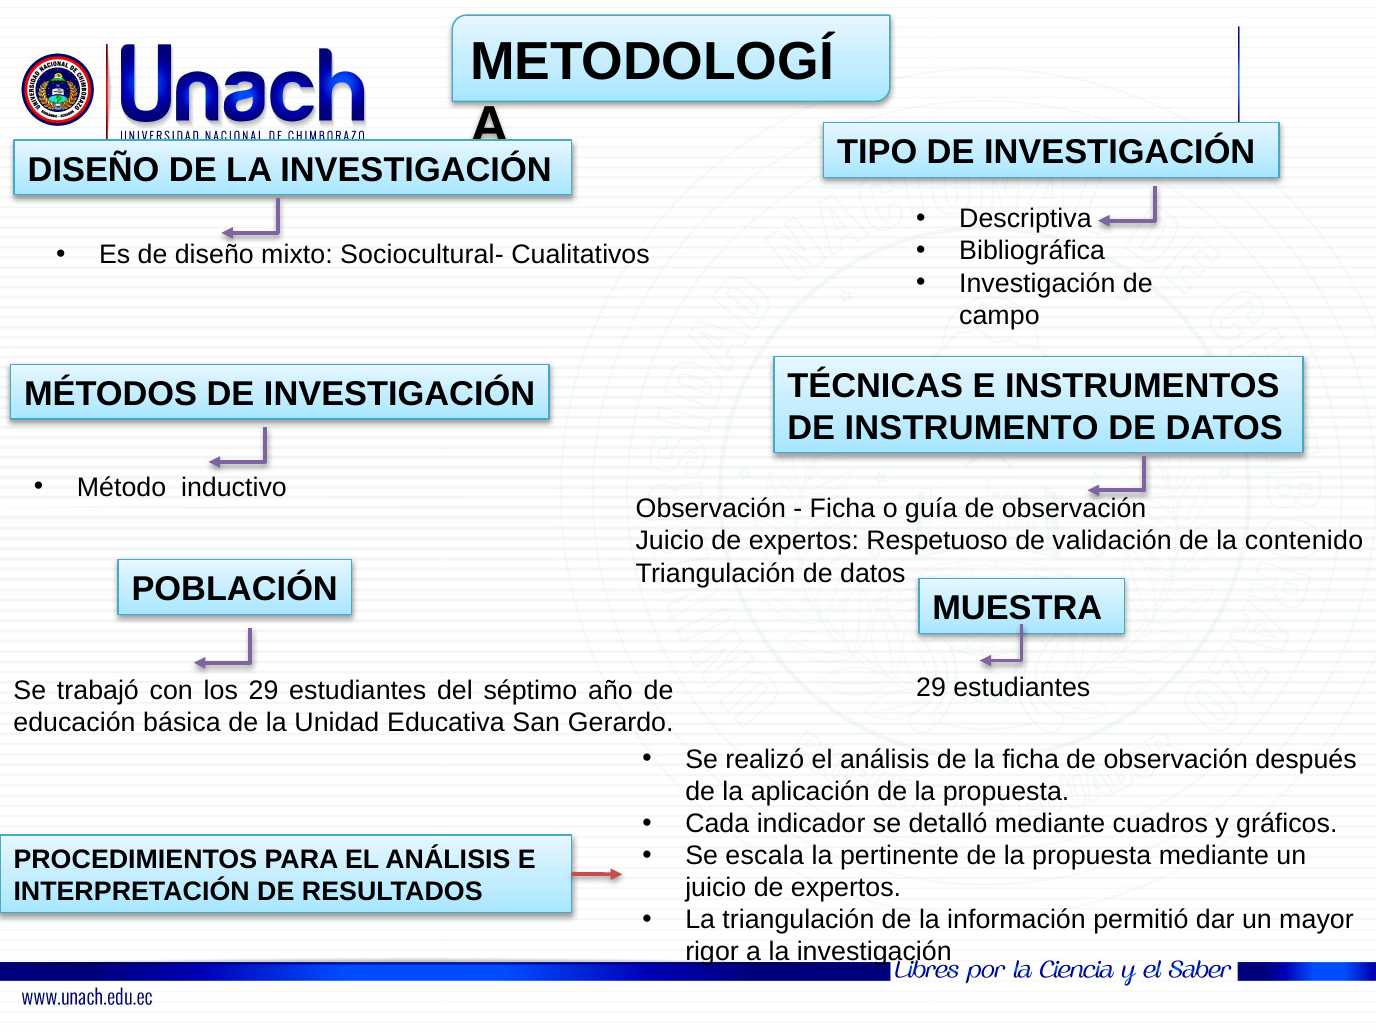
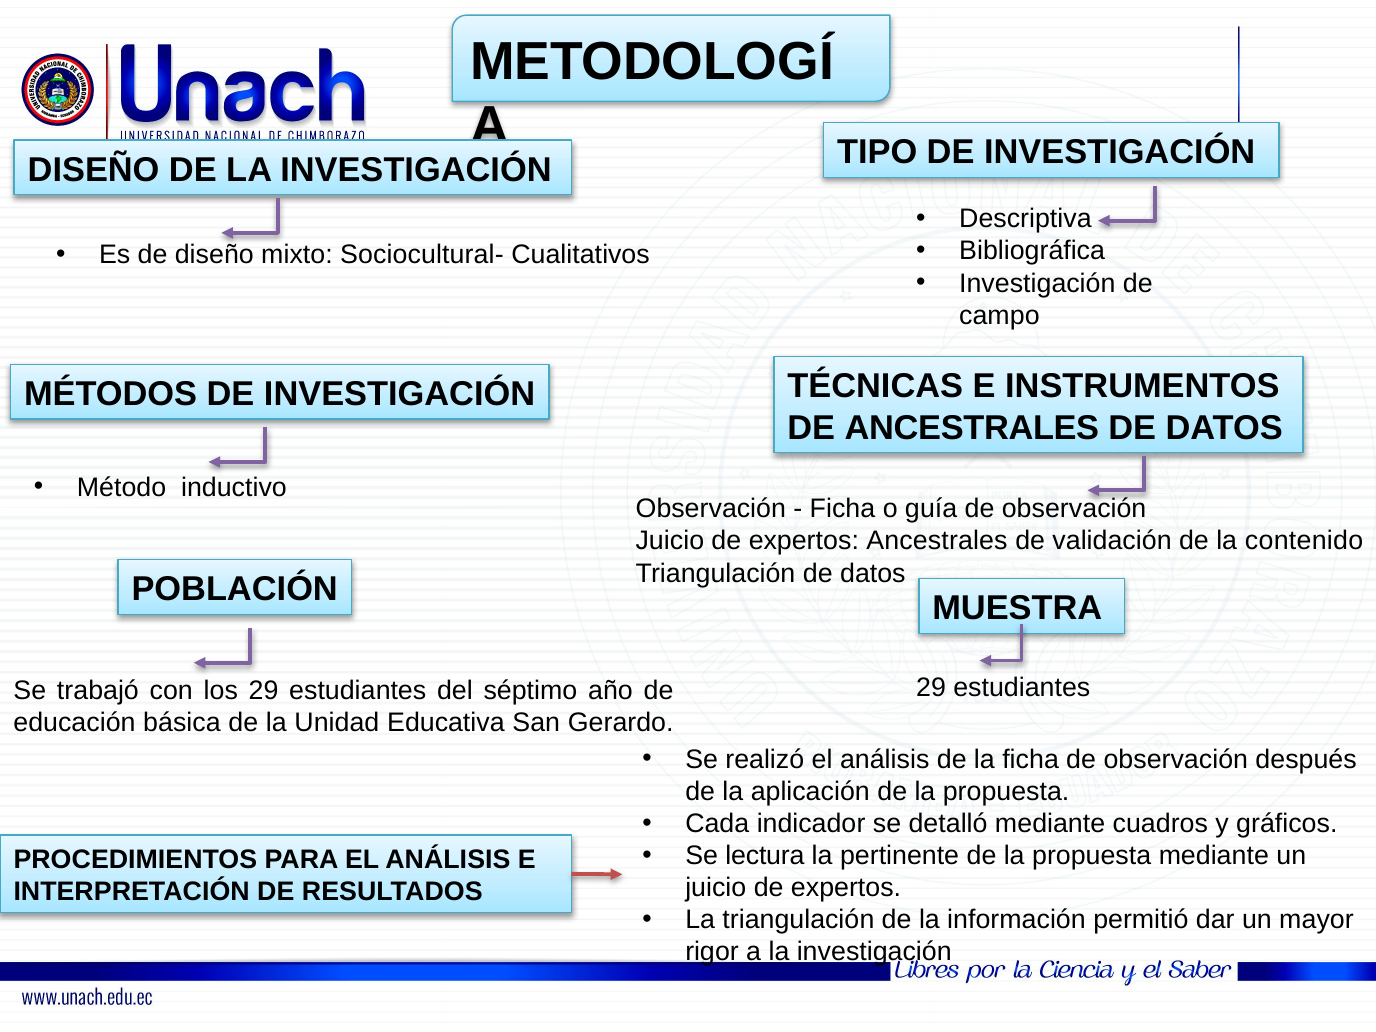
DE INSTRUMENTO: INSTRUMENTO -> ANCESTRALES
expertos Respetuoso: Respetuoso -> Ancestrales
escala: escala -> lectura
